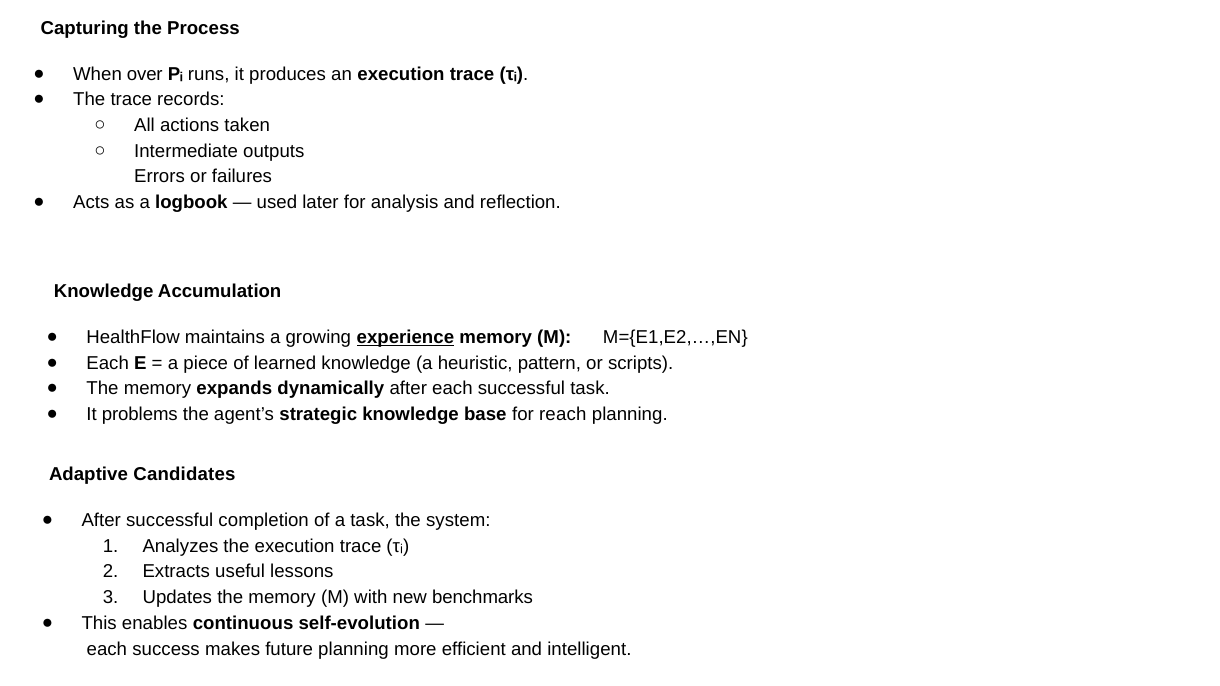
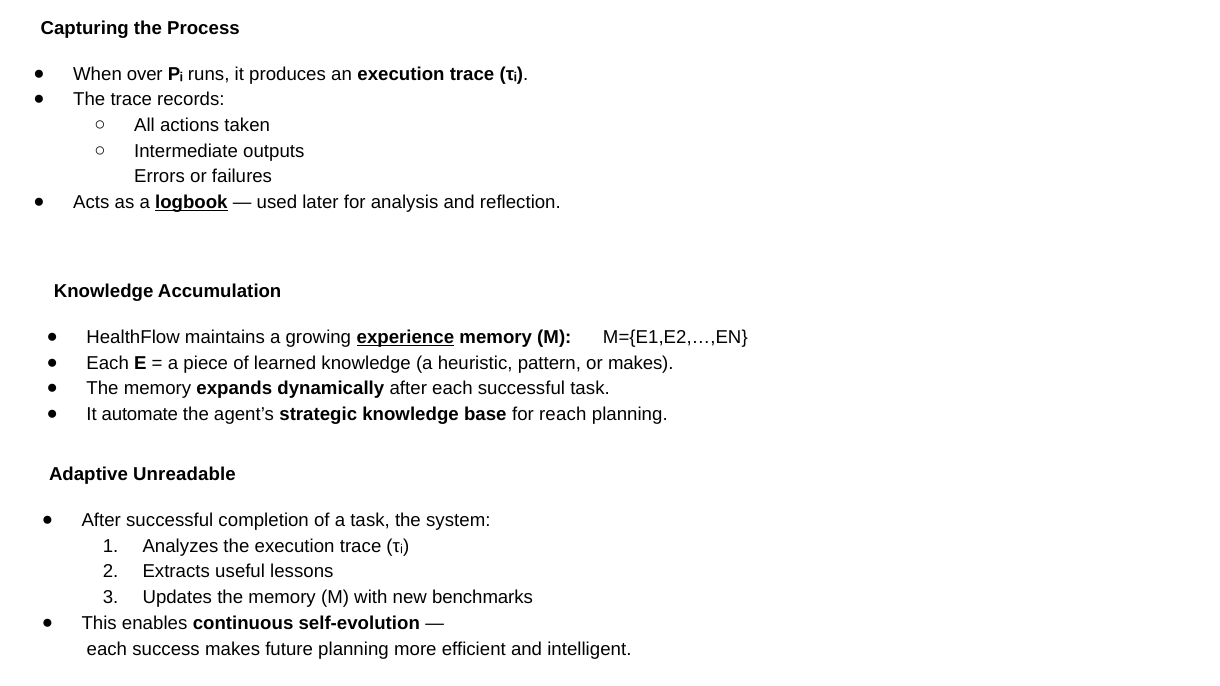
logbook underline: none -> present
or scripts: scripts -> makes
problems: problems -> automate
Candidates: Candidates -> Unreadable
